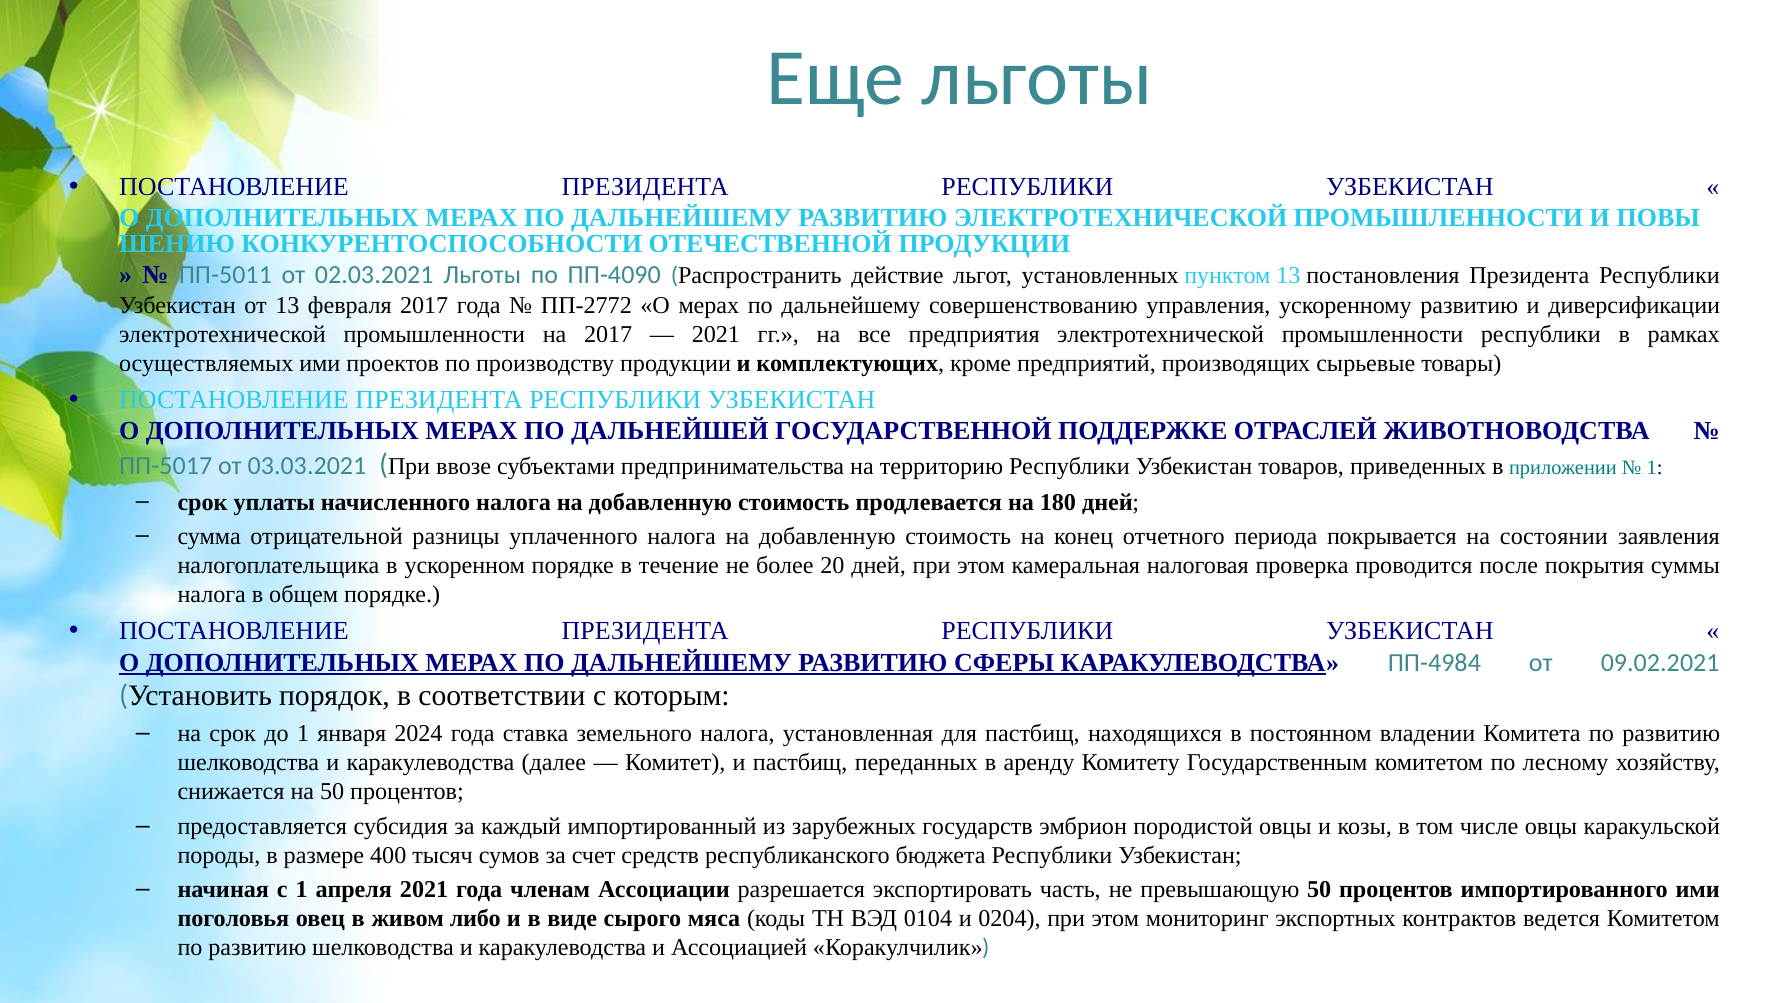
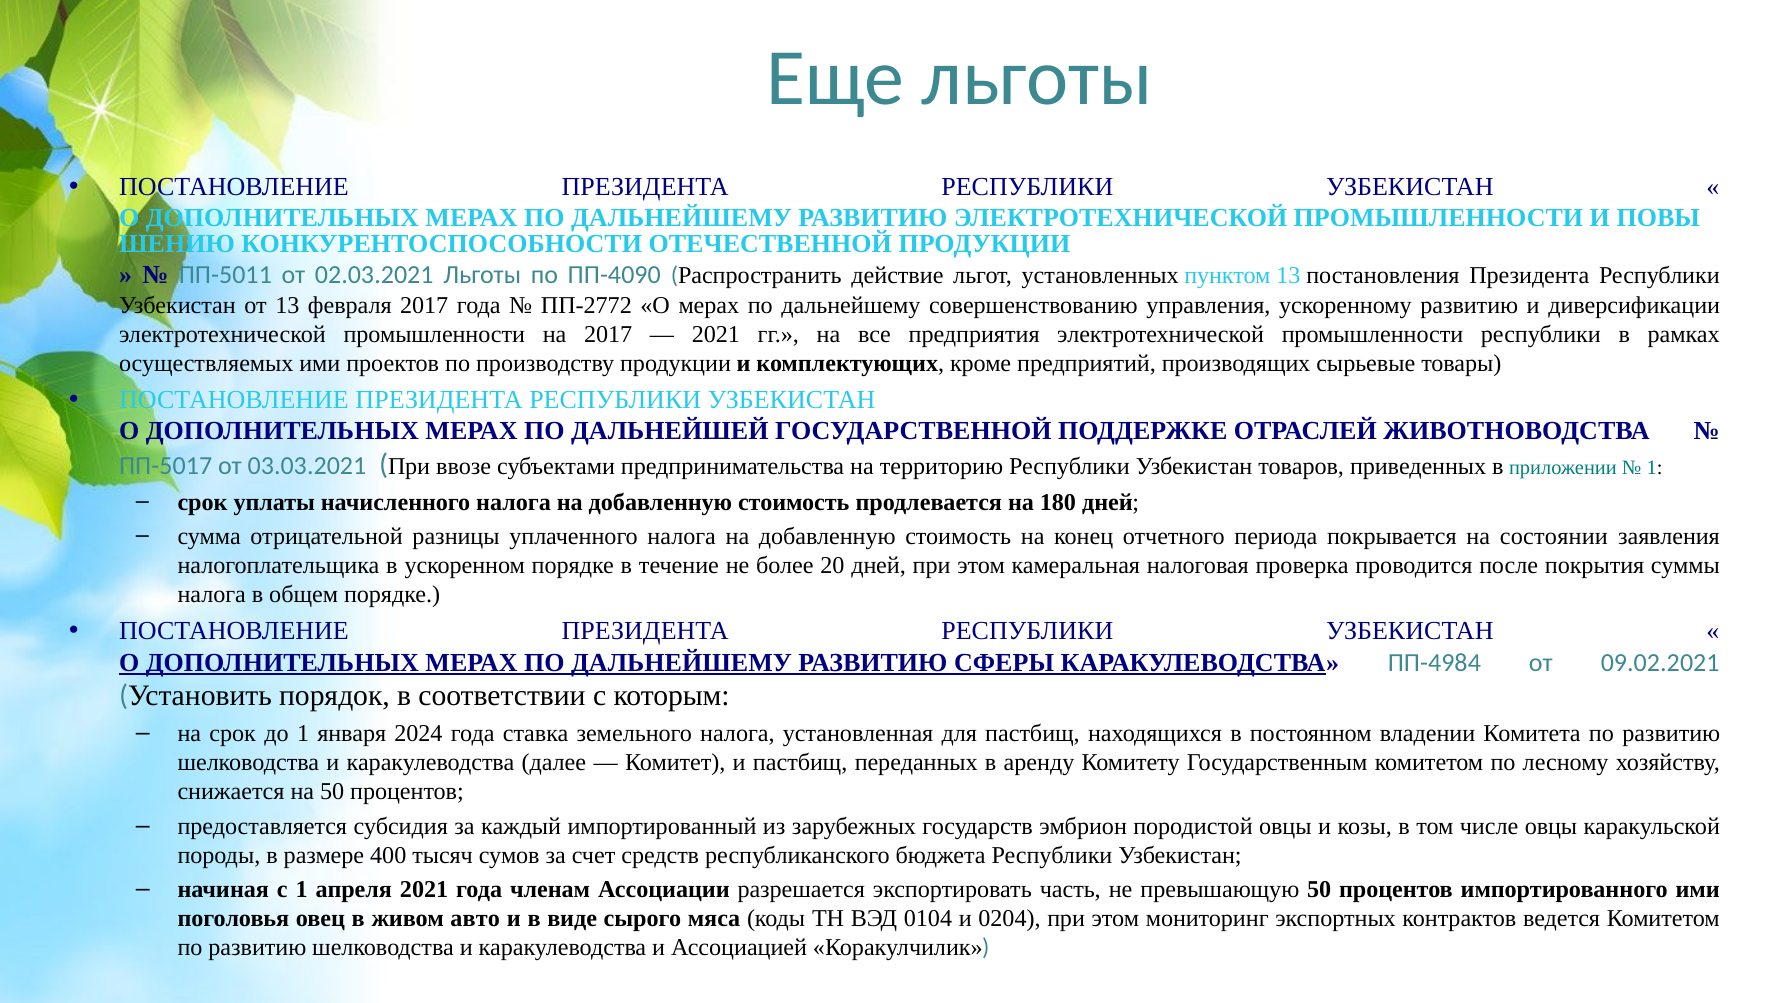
либо: либо -> авто
